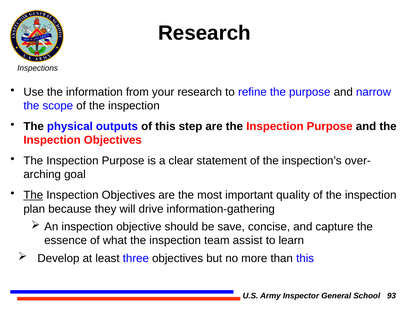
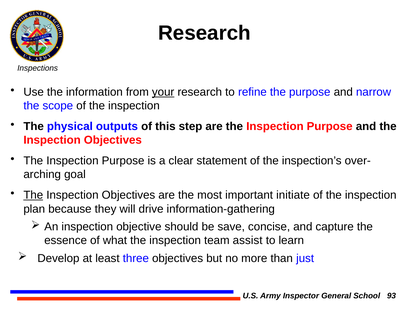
your underline: none -> present
quality: quality -> initiate
than this: this -> just
